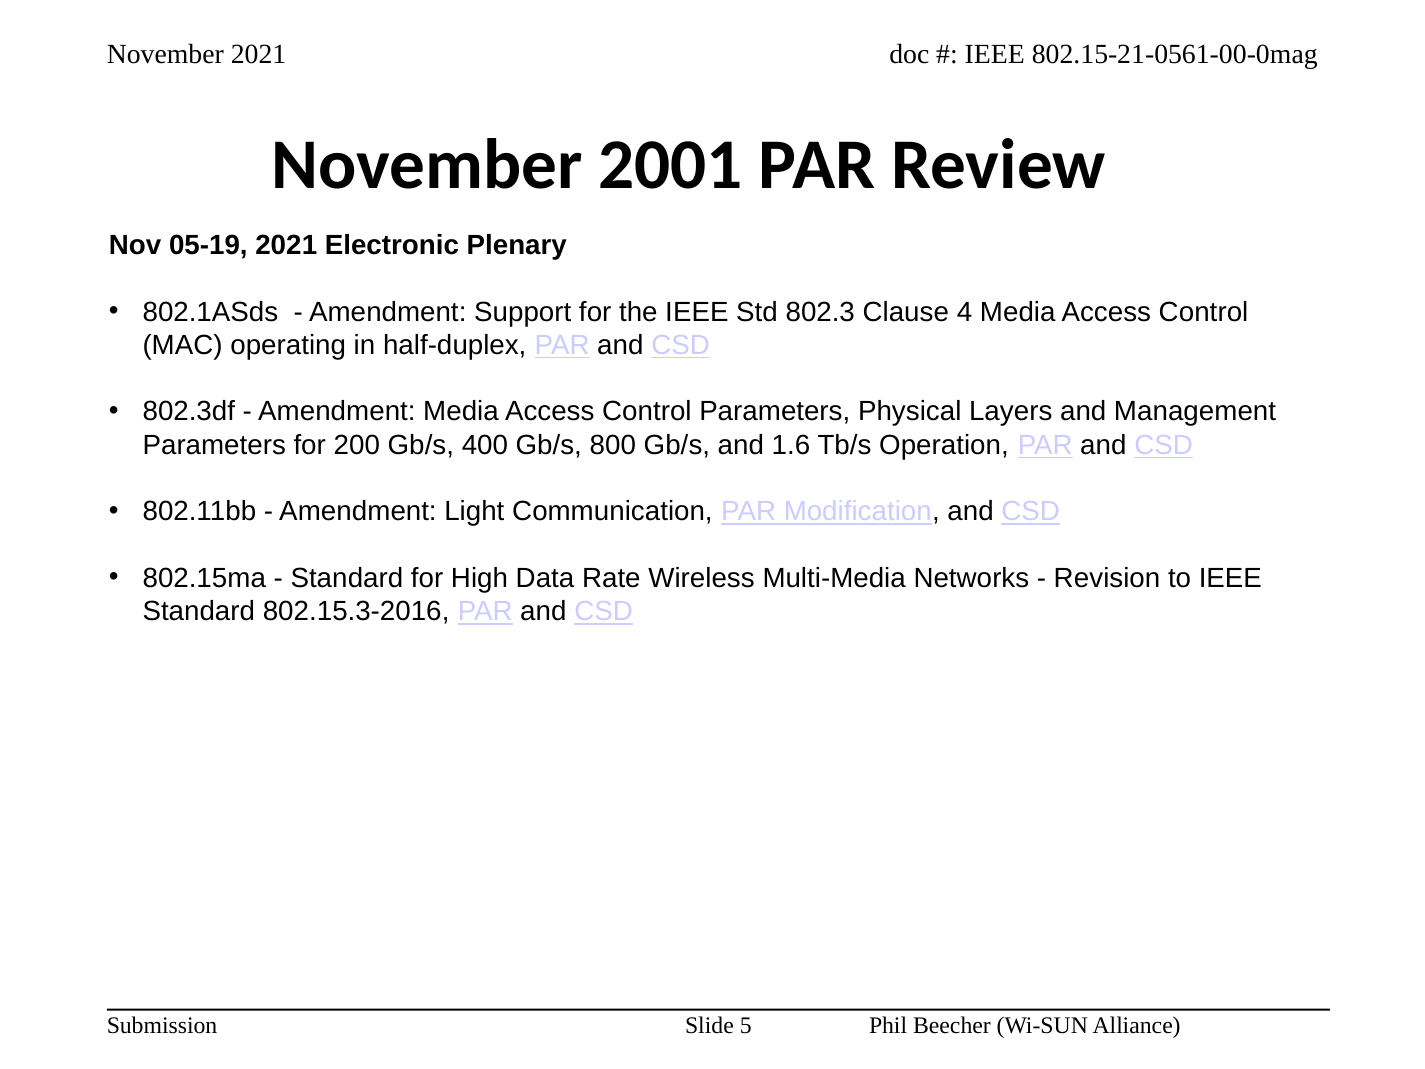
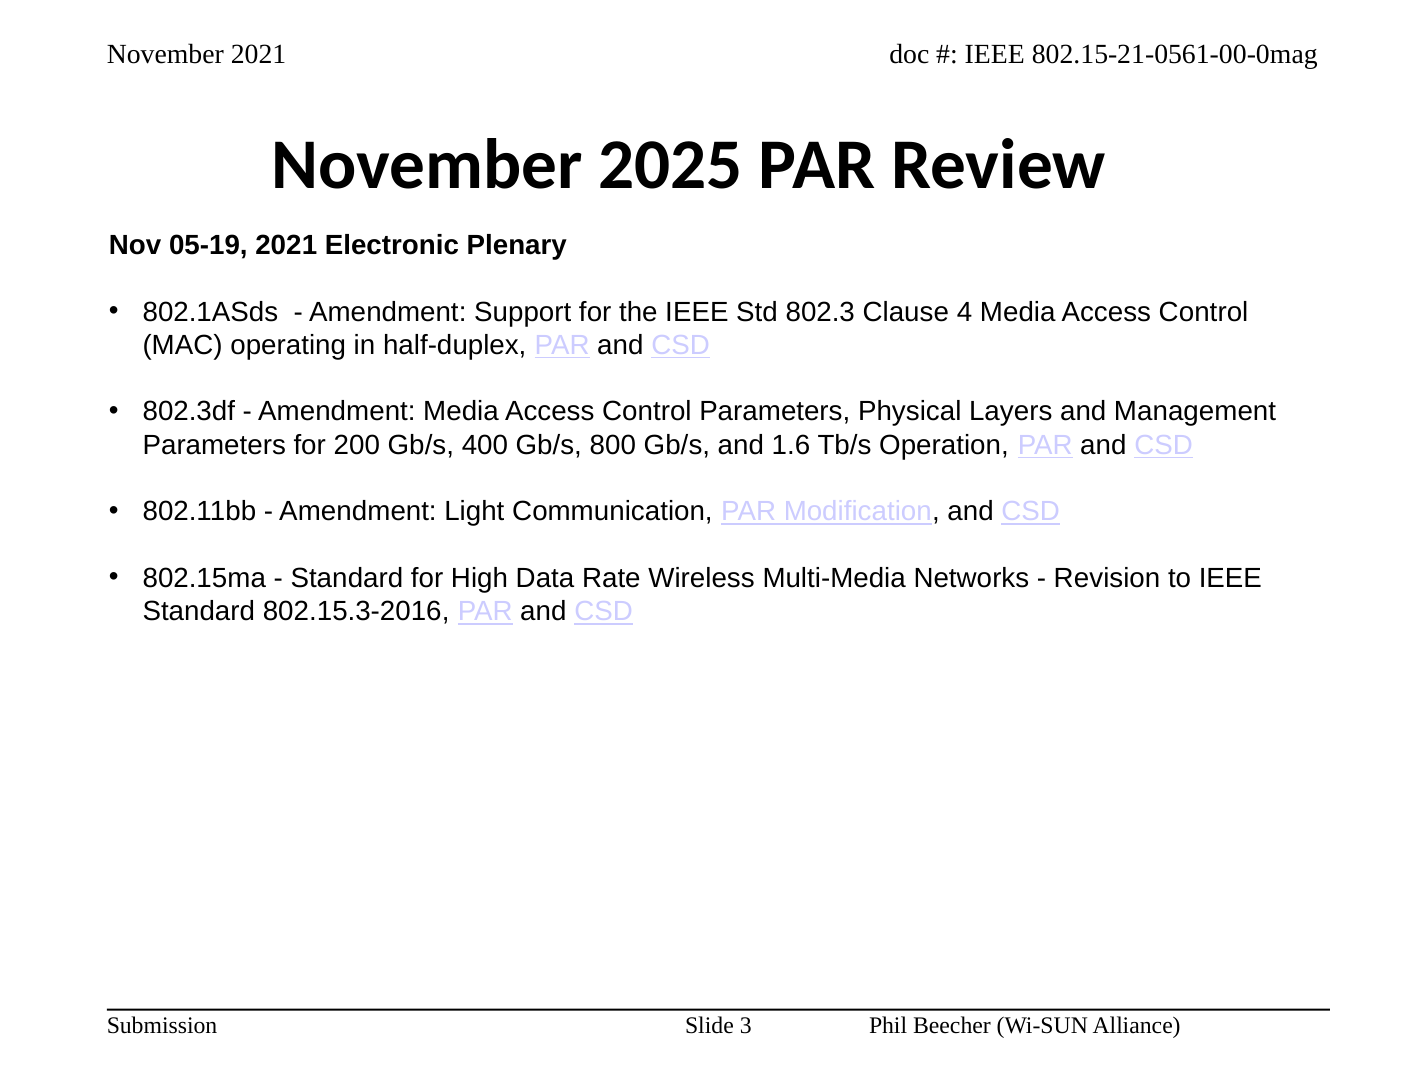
2001: 2001 -> 2025
5: 5 -> 3
